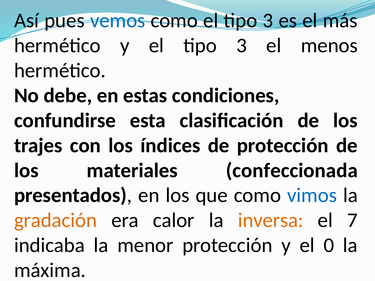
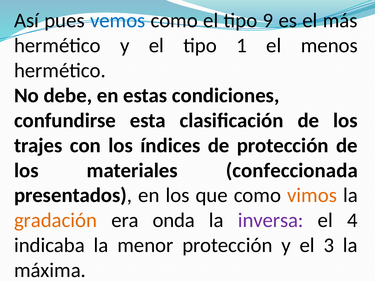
como el tipo 3: 3 -> 9
y el tipo 3: 3 -> 1
vimos colour: blue -> orange
calor: calor -> onda
inversa colour: orange -> purple
7: 7 -> 4
0: 0 -> 3
